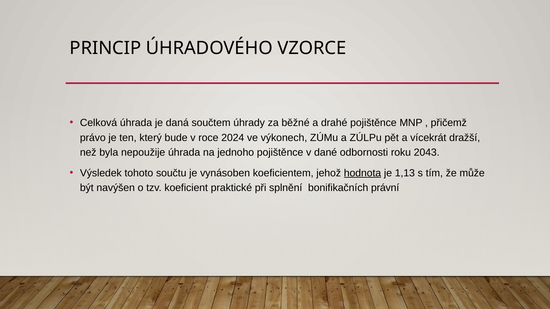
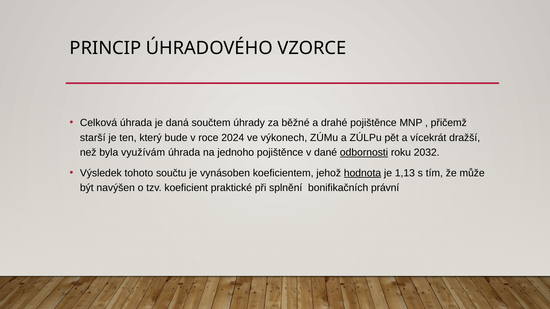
právo: právo -> starší
nepoužije: nepoužije -> využívám
odbornosti underline: none -> present
2043: 2043 -> 2032
